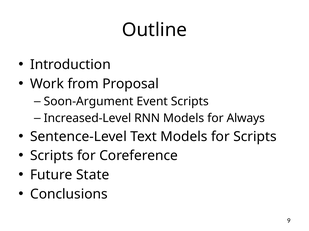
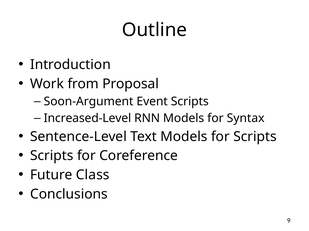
Always: Always -> Syntax
State: State -> Class
